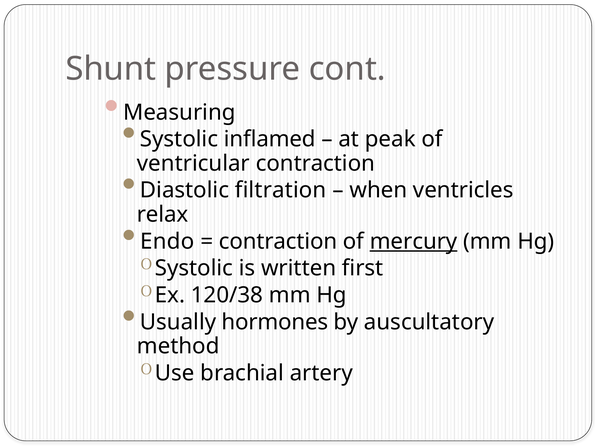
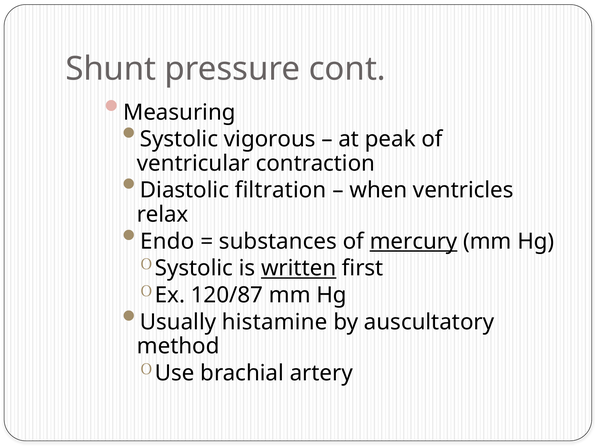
inflamed: inflamed -> vigorous
contraction at (278, 241): contraction -> substances
written underline: none -> present
120/38: 120/38 -> 120/87
hormones: hormones -> histamine
